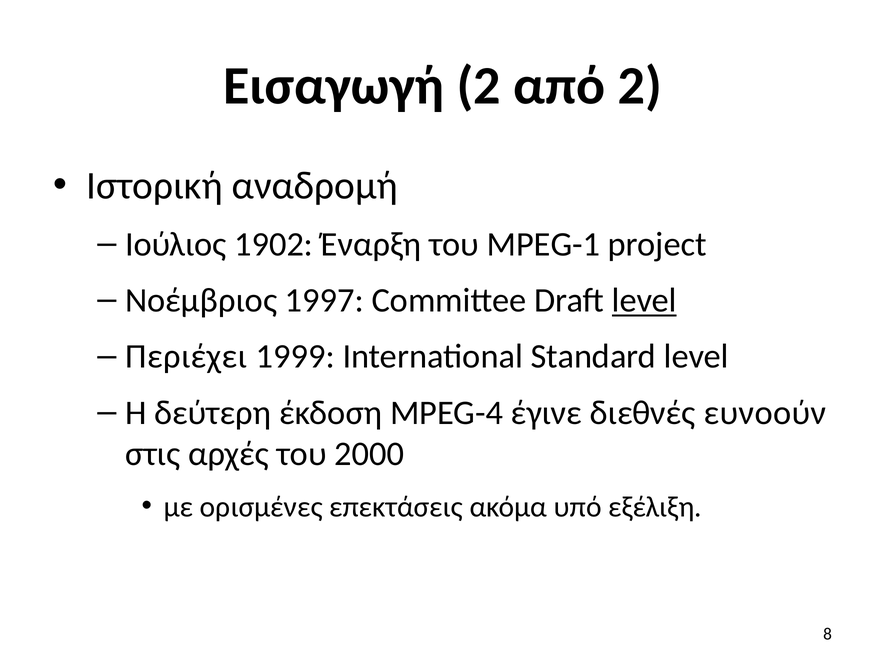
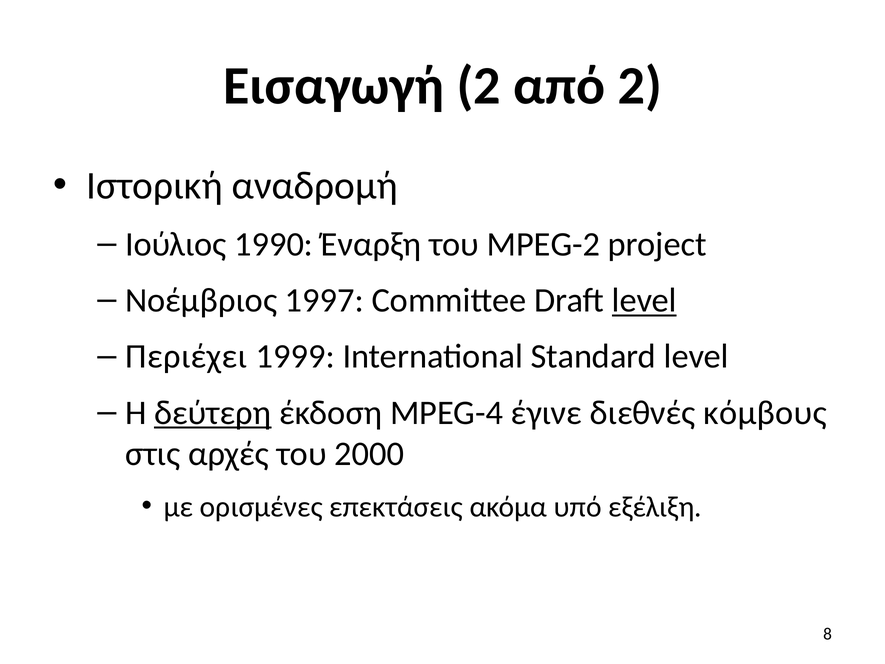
1902: 1902 -> 1990
MPEG-1: MPEG-1 -> MPEG-2
δεύτερη underline: none -> present
ευνοούν: ευνοούν -> κόμβους
